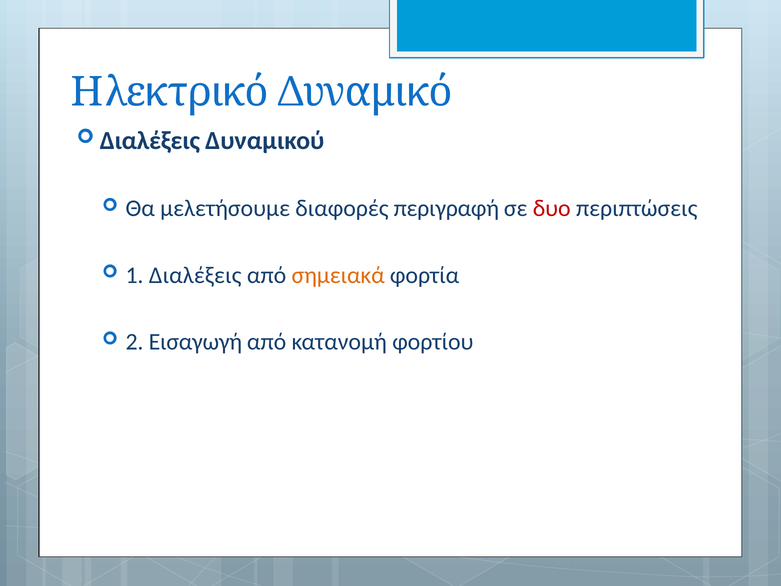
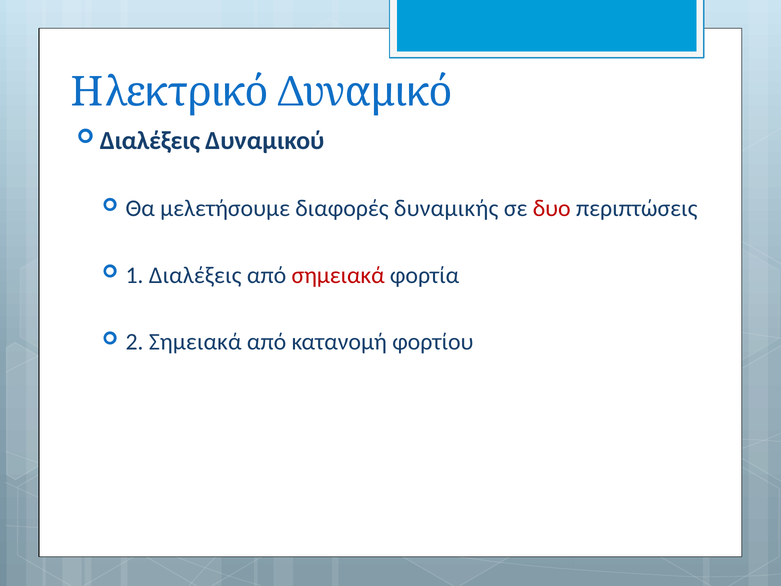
περιγραφή: περιγραφή -> δυναμικής
σημειακά at (338, 275) colour: orange -> red
2 Εισαγωγή: Εισαγωγή -> Σημειακά
